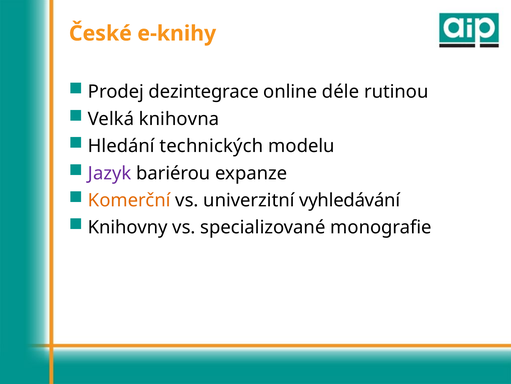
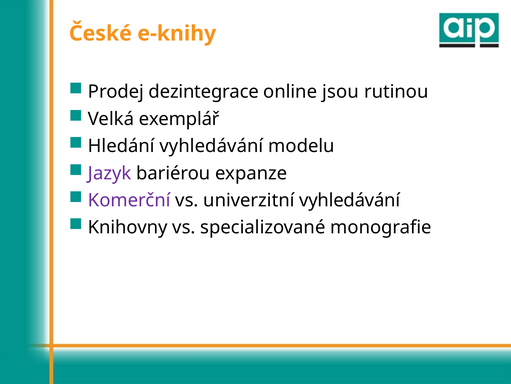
déle: déle -> jsou
knihovna: knihovna -> exemplář
Hledání technických: technických -> vyhledávání
Komerční colour: orange -> purple
